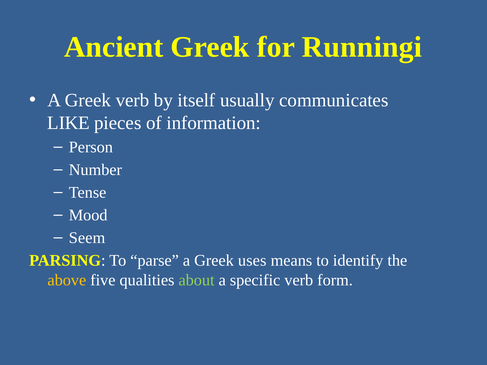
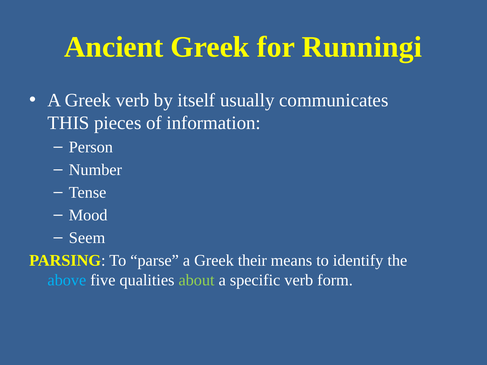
LIKE: LIKE -> THIS
uses: uses -> their
above colour: yellow -> light blue
